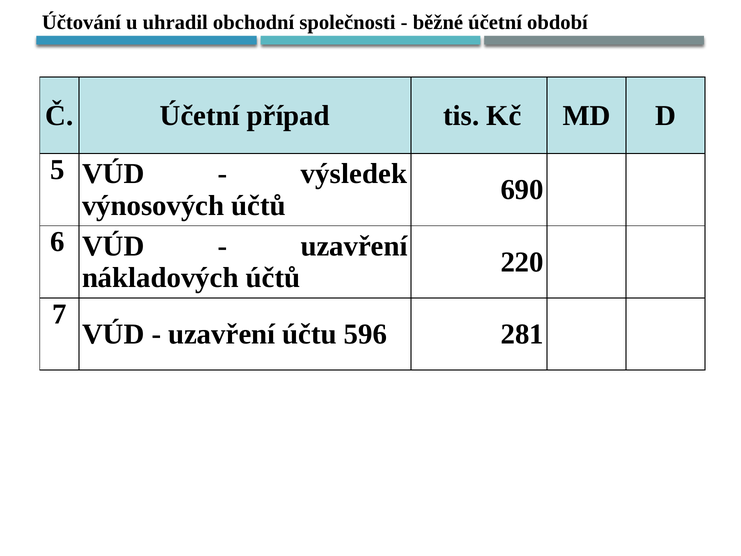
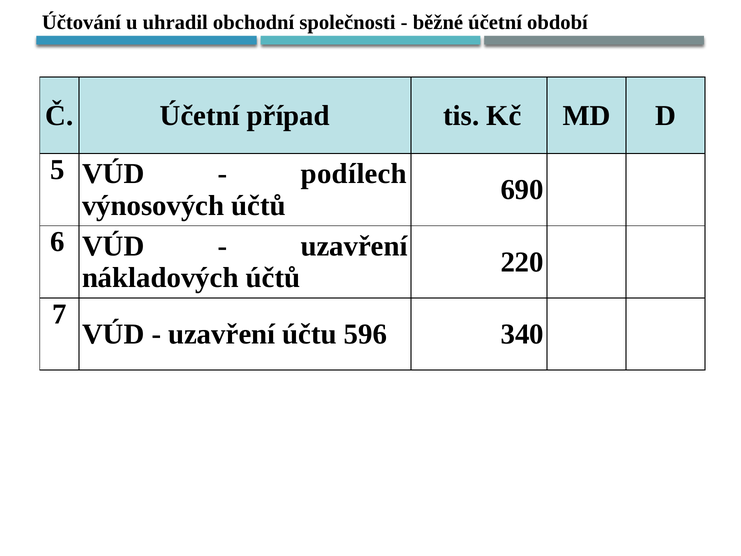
výsledek: výsledek -> podílech
281: 281 -> 340
